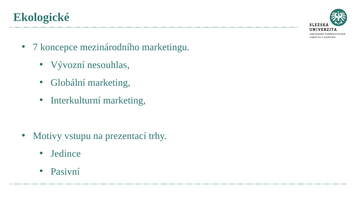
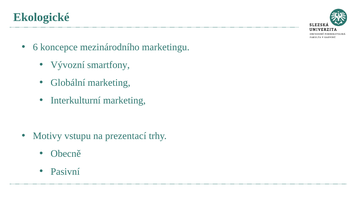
7: 7 -> 6
nesouhlas: nesouhlas -> smartfony
Jedince: Jedince -> Obecně
